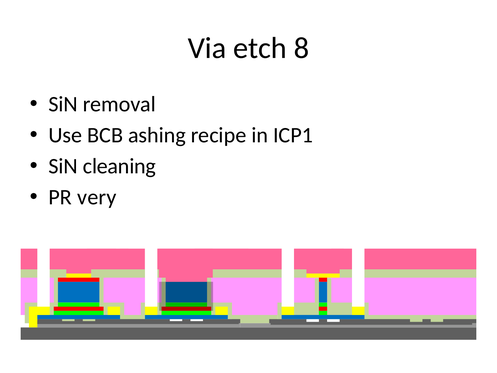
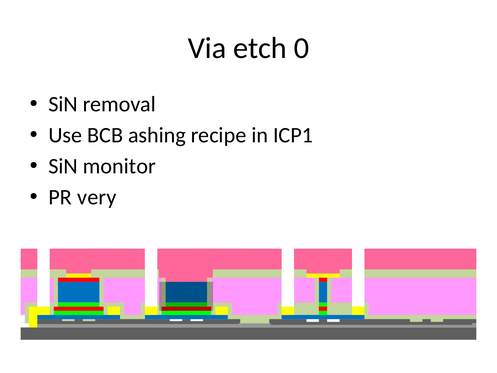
8: 8 -> 0
cleaning: cleaning -> monitor
